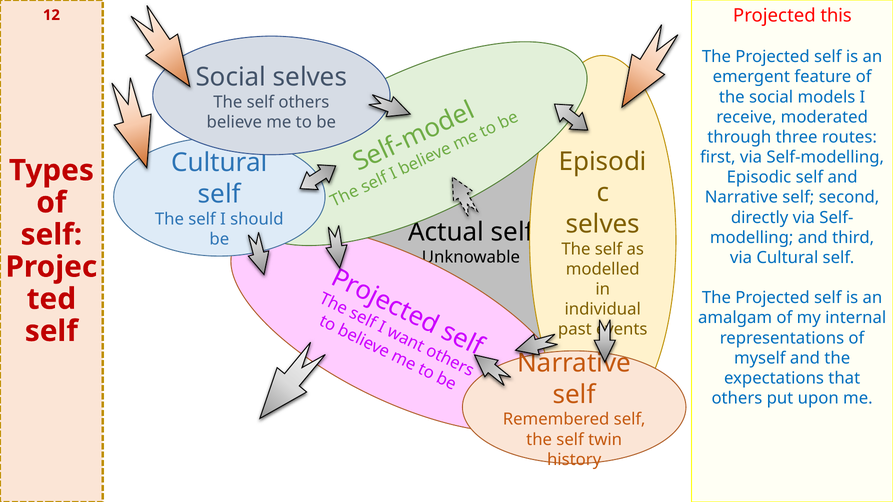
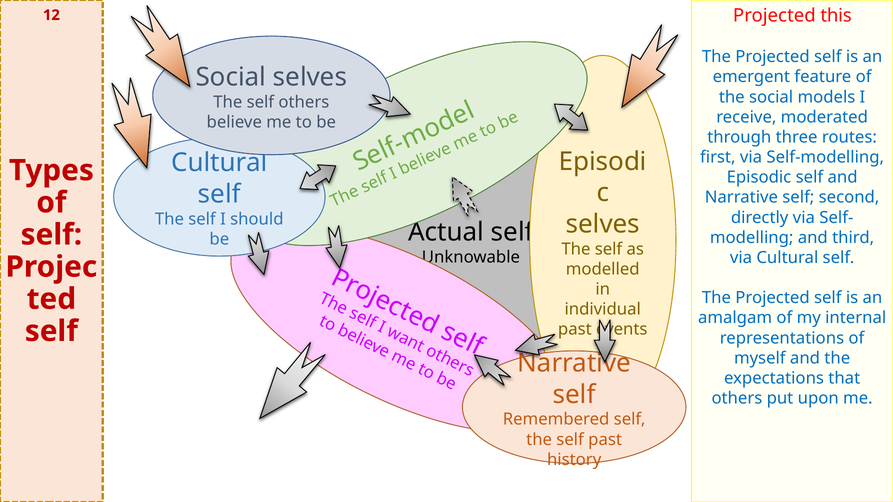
self twin: twin -> past
